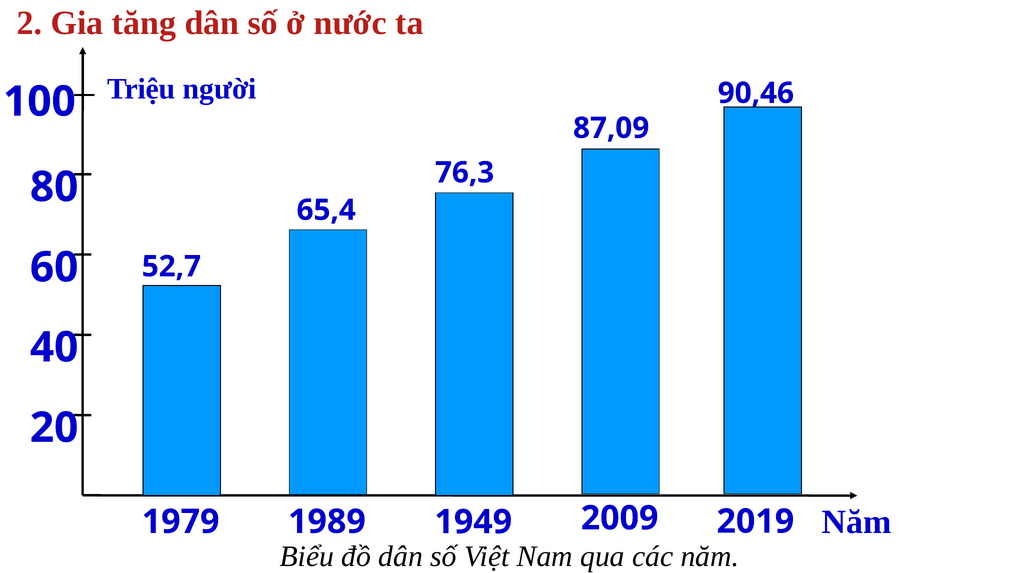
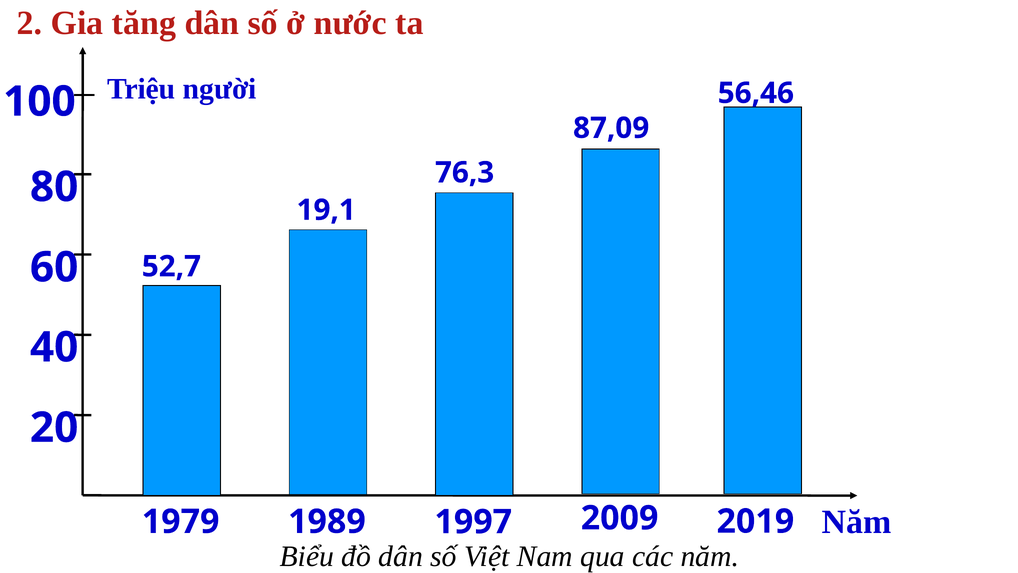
90,46: 90,46 -> 56,46
65,4: 65,4 -> 19,1
1949: 1949 -> 1997
